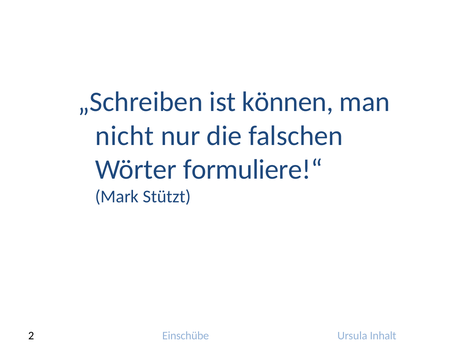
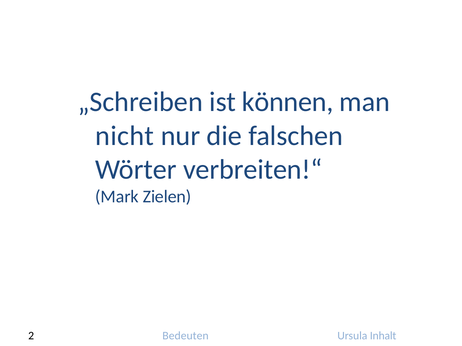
formuliere!“: formuliere!“ -> verbreiten!“
Stützt: Stützt -> Zielen
Einschübe: Einschübe -> Bedeuten
